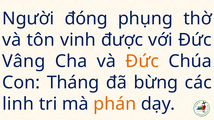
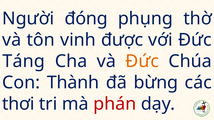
Vâng: Vâng -> Táng
Tháng: Tháng -> Thành
linh: linh -> thơi
phán colour: orange -> red
